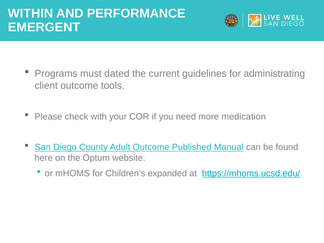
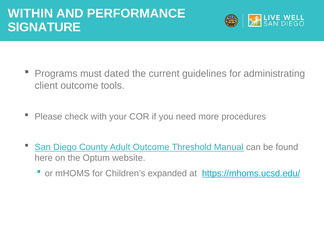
EMERGENT: EMERGENT -> SIGNATURE
medication: medication -> procedures
Published: Published -> Threshold
